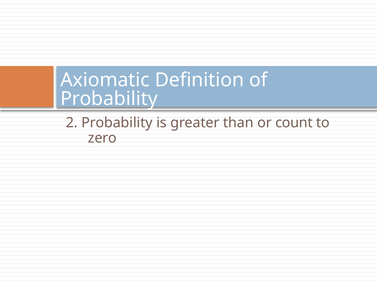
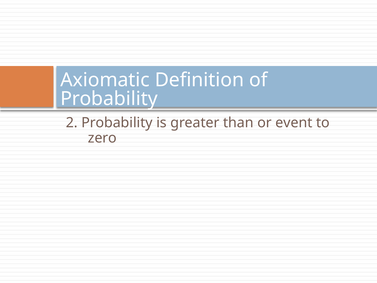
count: count -> event
